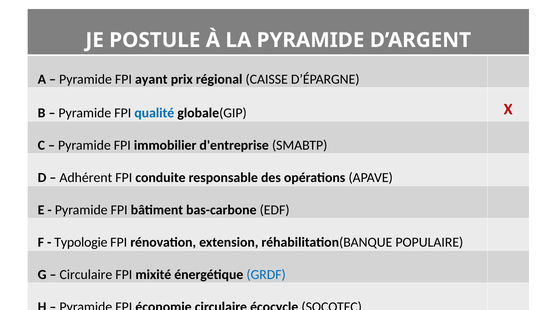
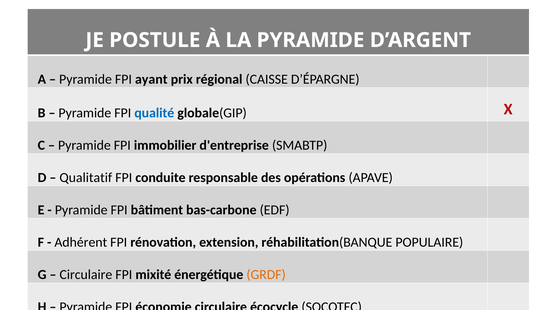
Adhérent: Adhérent -> Qualitatif
Typologie: Typologie -> Adhérent
GRDF colour: blue -> orange
